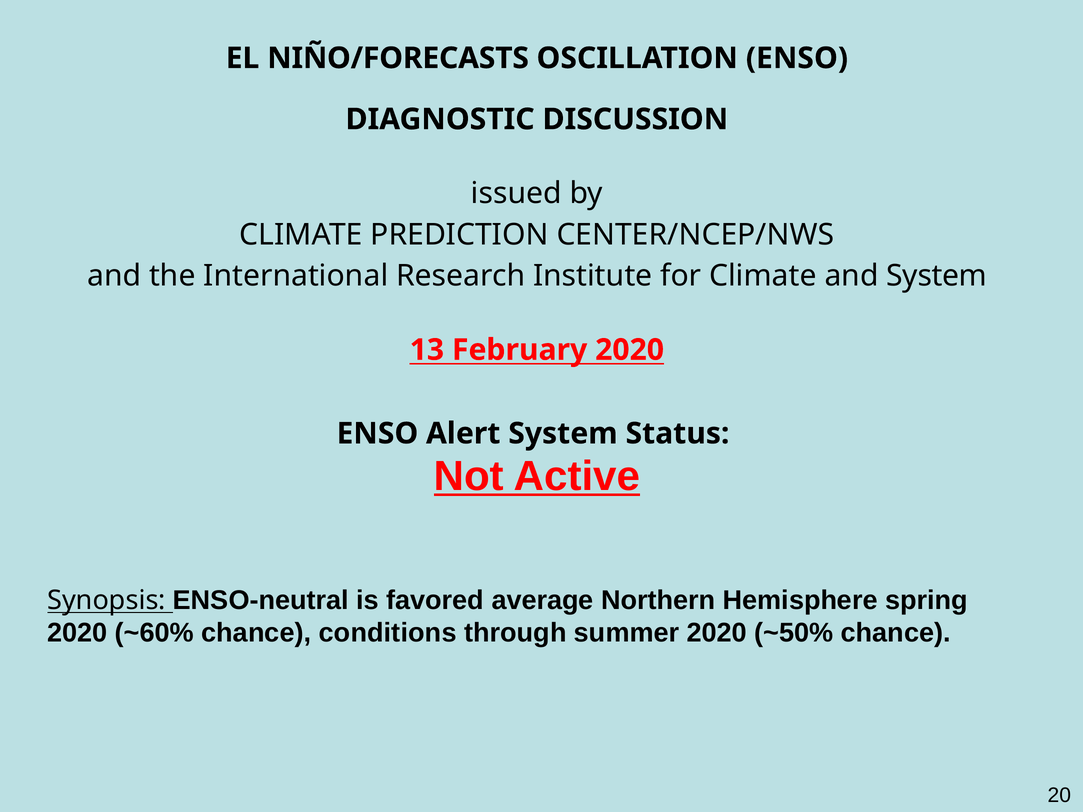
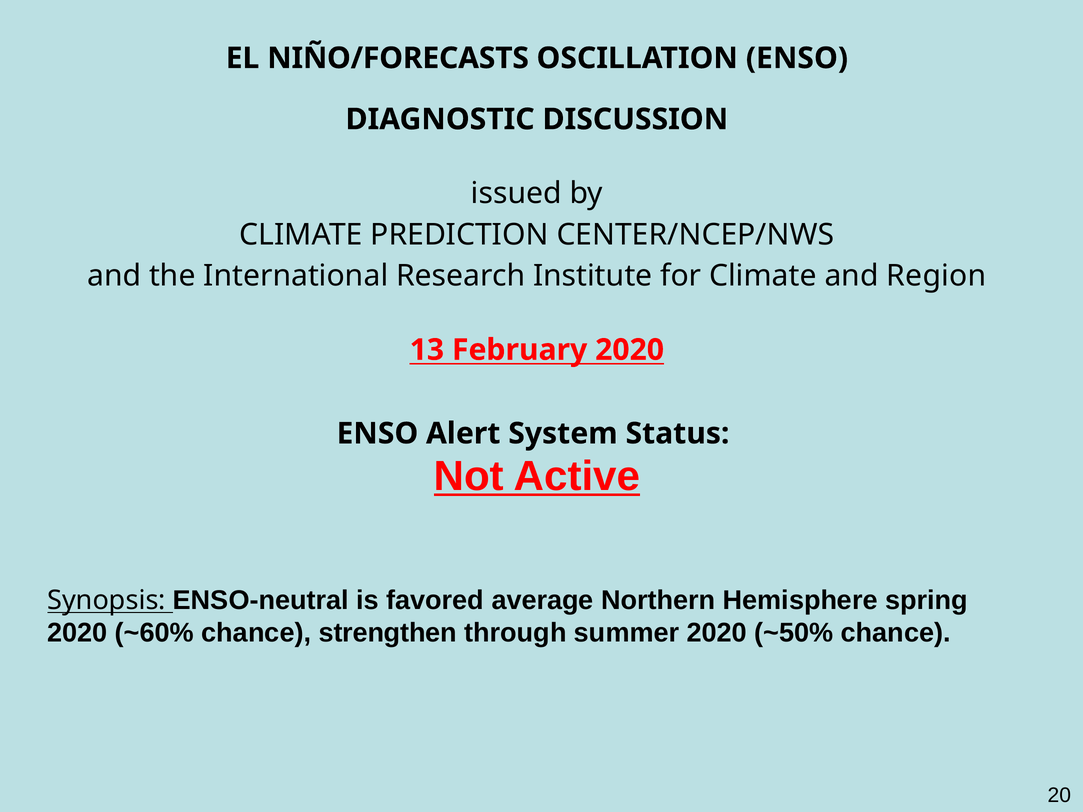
and System: System -> Region
conditions: conditions -> strengthen
